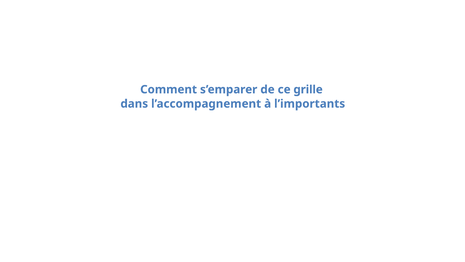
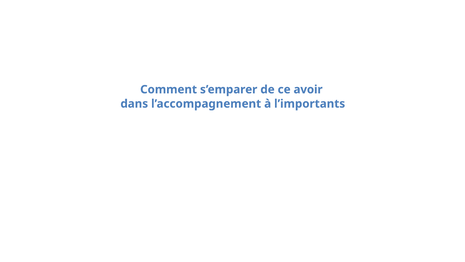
grille: grille -> avoir
